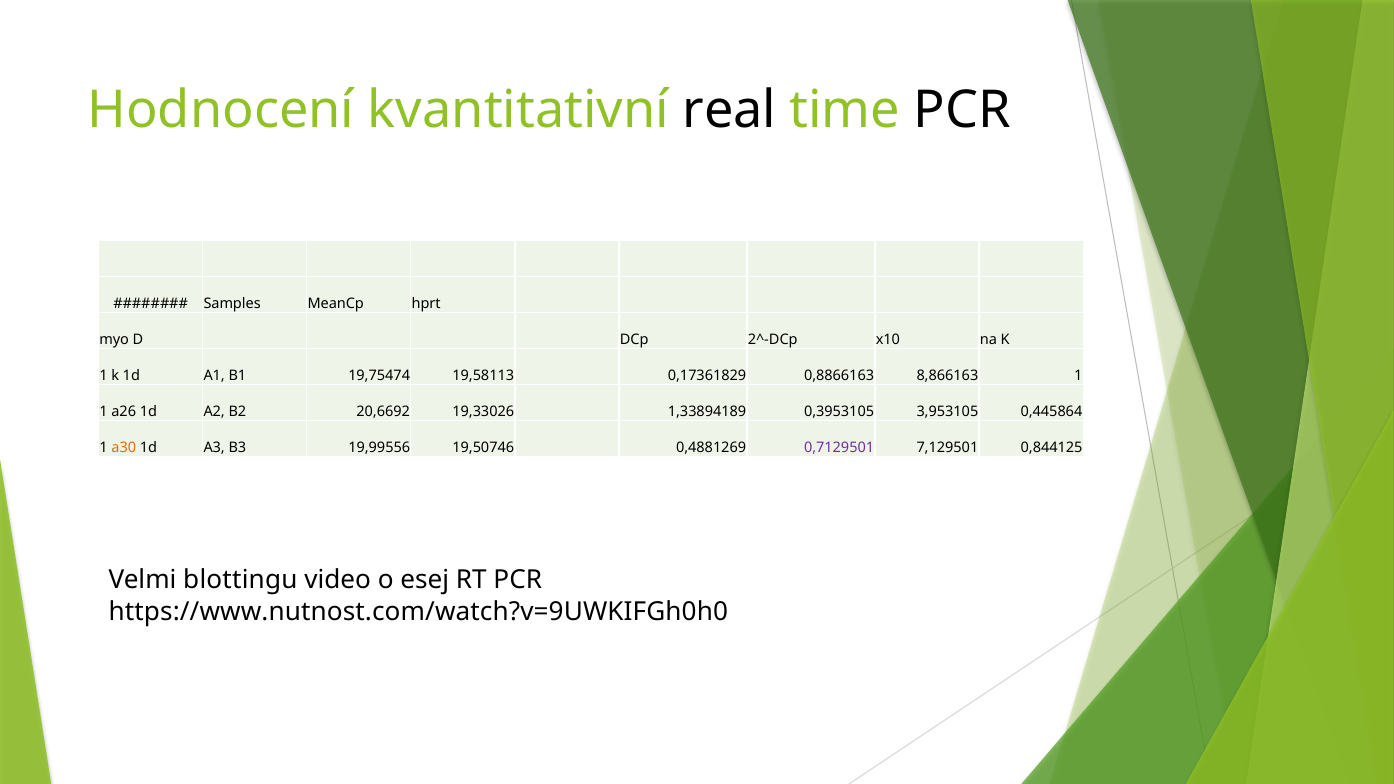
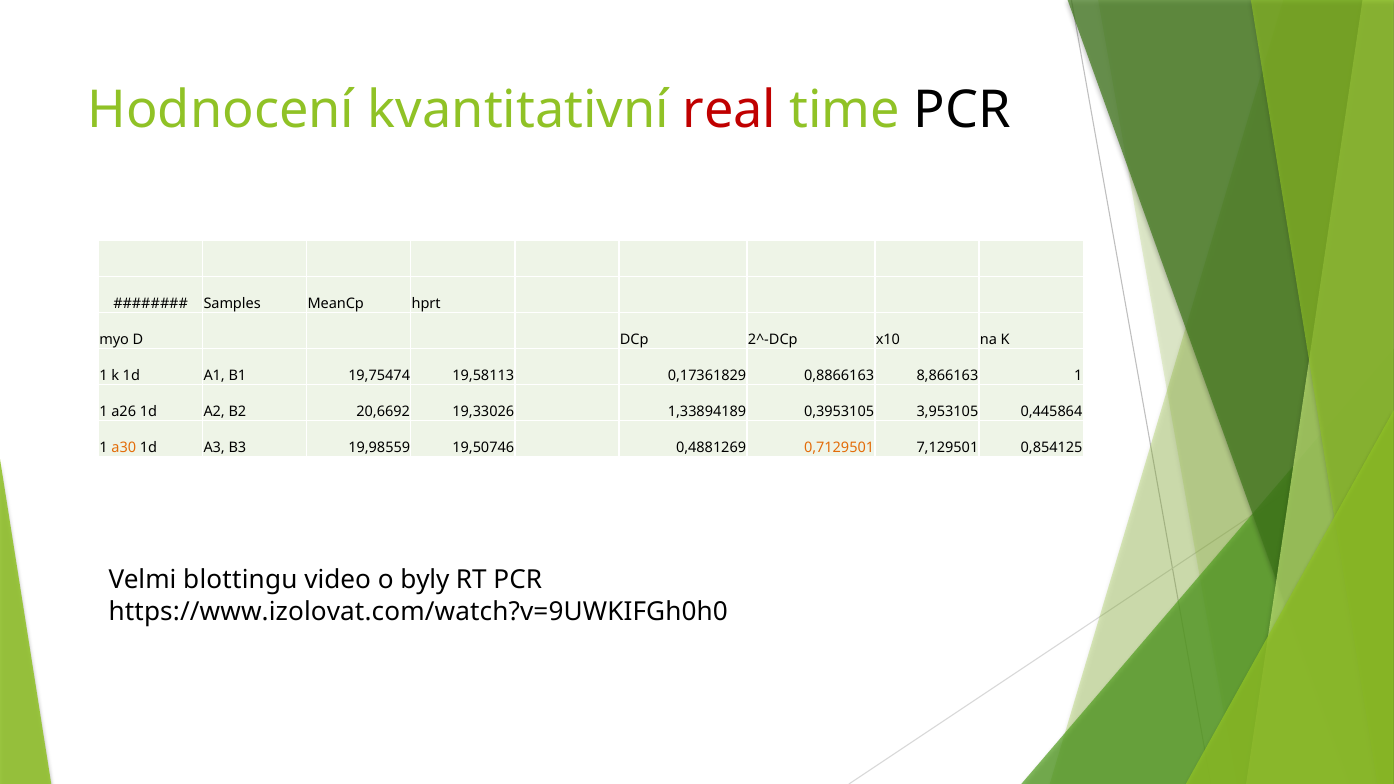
real colour: black -> red
19,99556: 19,99556 -> 19,98559
0,7129501 colour: purple -> orange
0,844125: 0,844125 -> 0,854125
esej: esej -> byly
https://www.nutnost.com/watch?v=9UWKIFGh0h0: https://www.nutnost.com/watch?v=9UWKIFGh0h0 -> https://www.izolovat.com/watch?v=9UWKIFGh0h0
